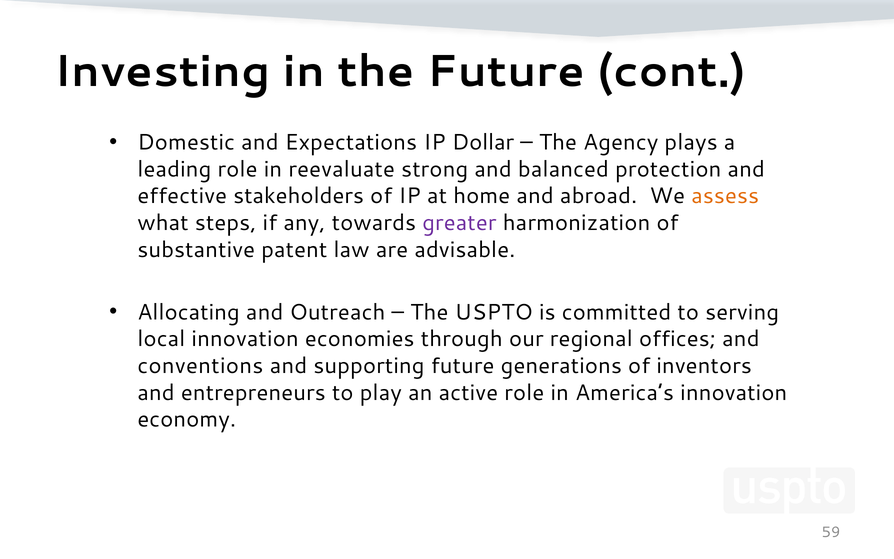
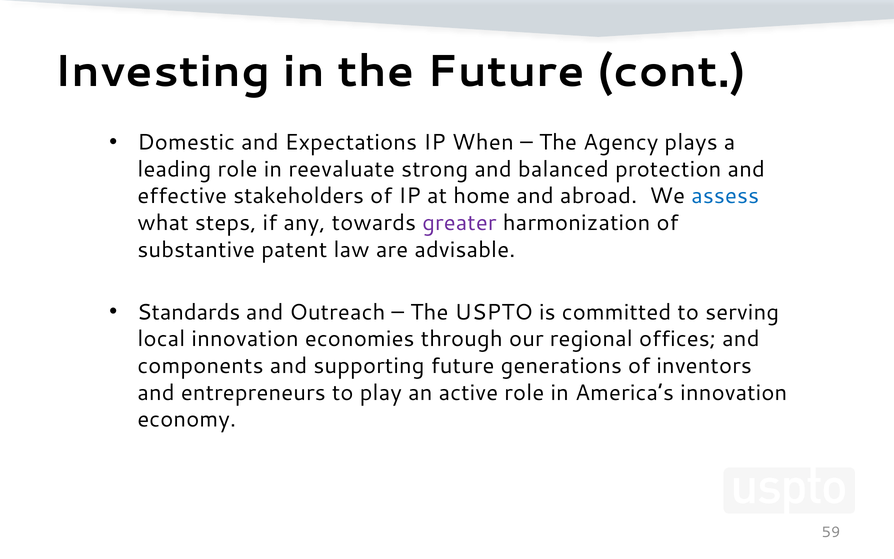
Dollar: Dollar -> When
assess colour: orange -> blue
Allocating: Allocating -> Standards
conventions: conventions -> components
